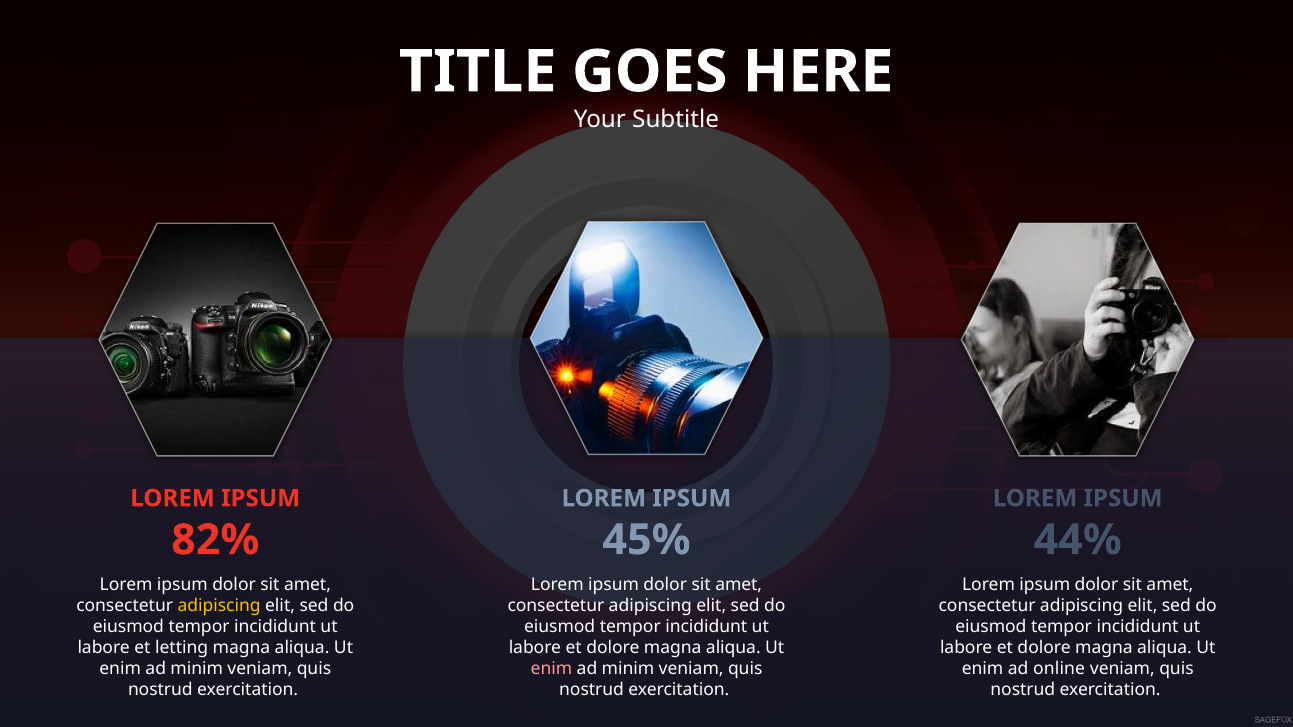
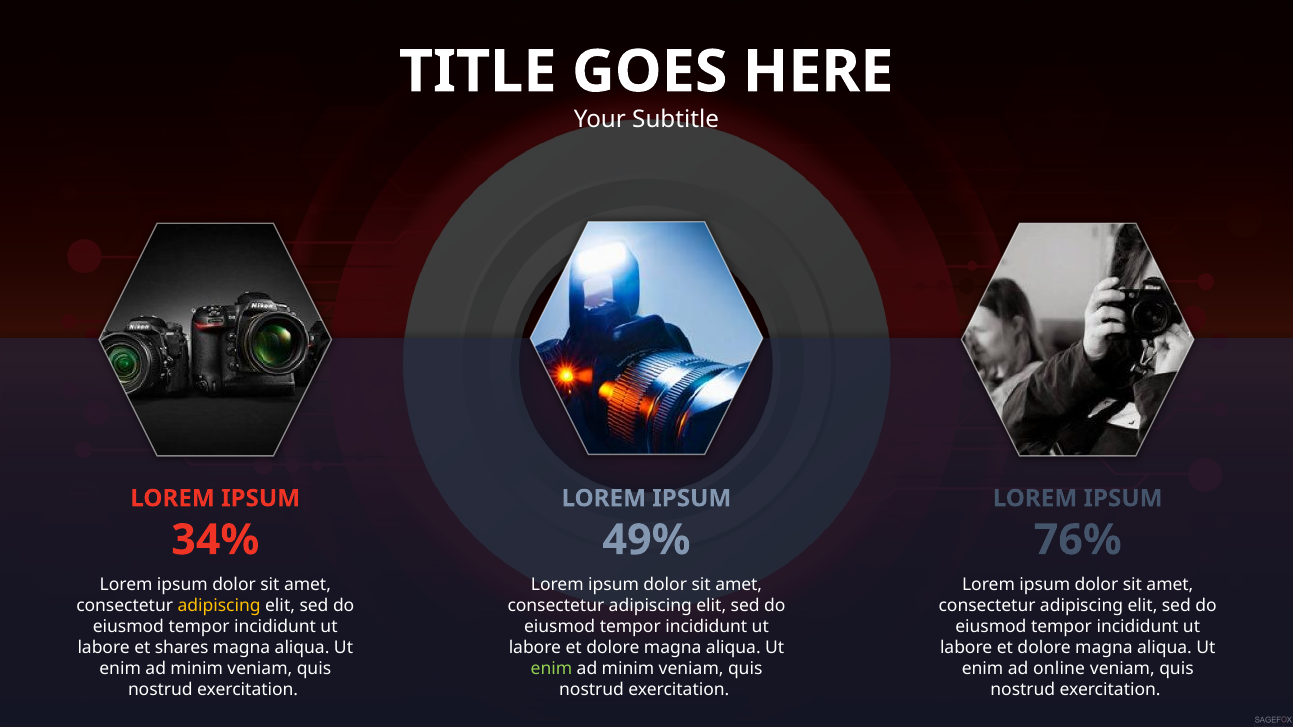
82%: 82% -> 34%
45%: 45% -> 49%
44%: 44% -> 76%
letting: letting -> shares
enim at (551, 669) colour: pink -> light green
